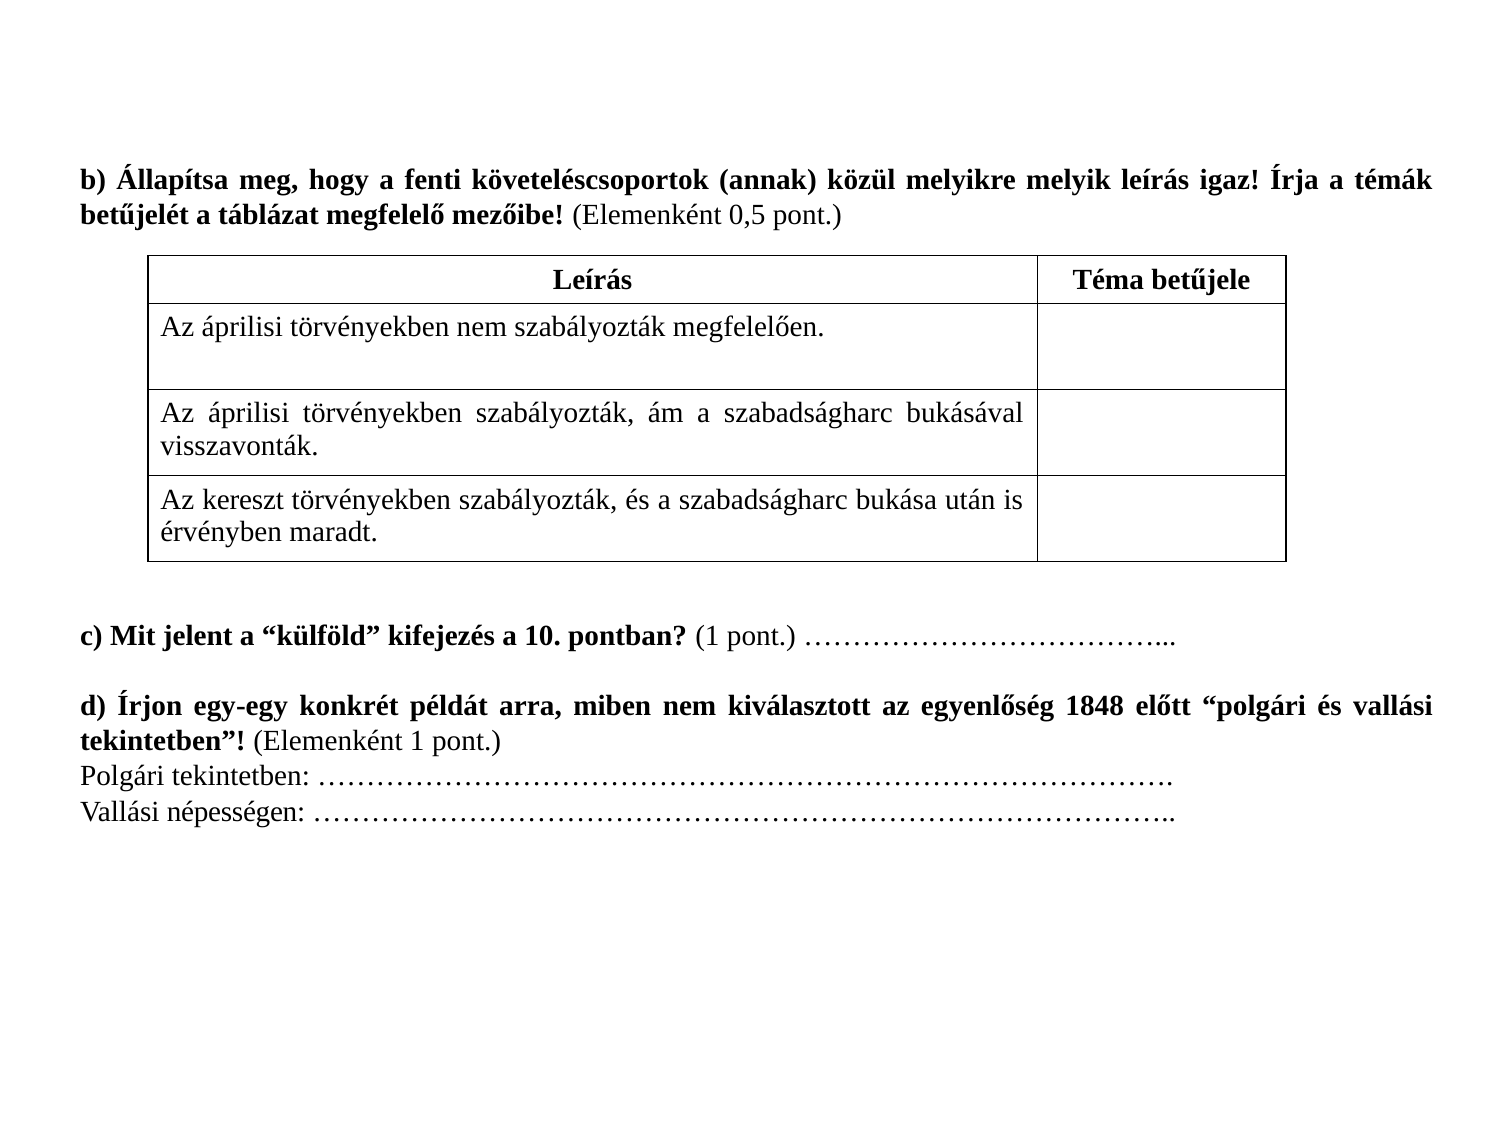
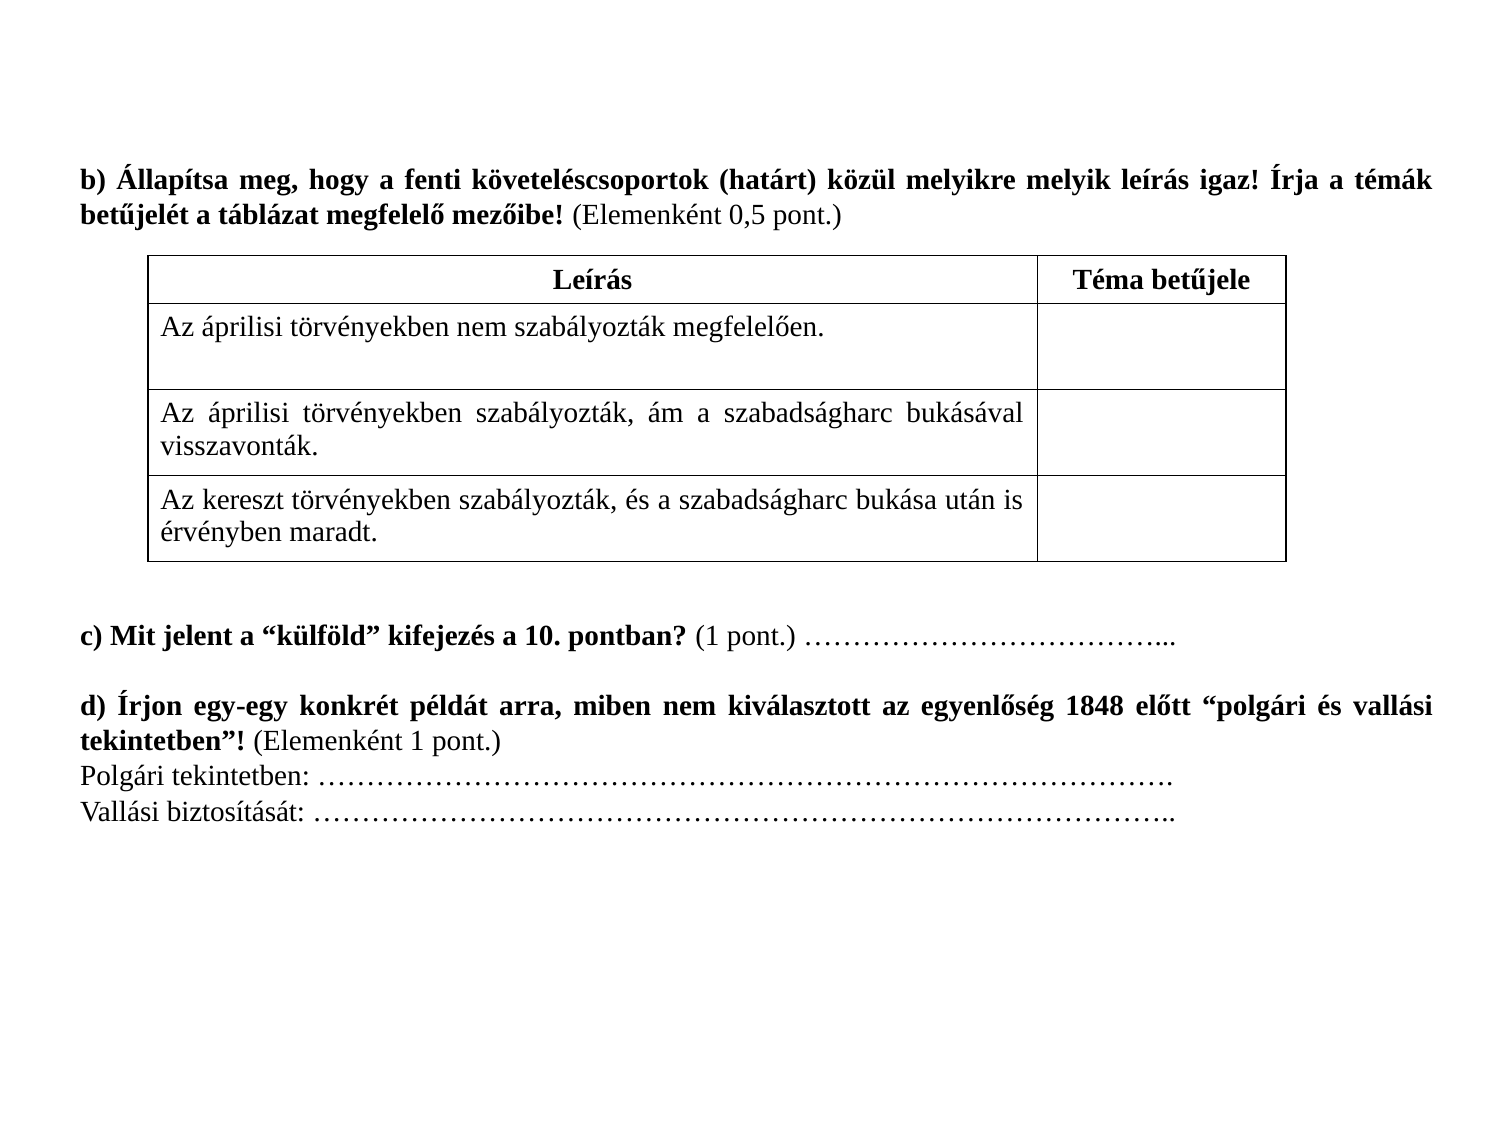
annak: annak -> határt
népességen: népességen -> biztosítását
